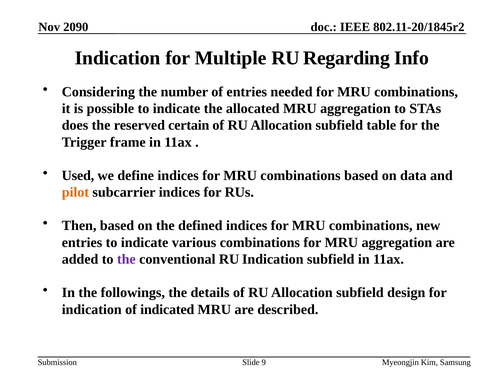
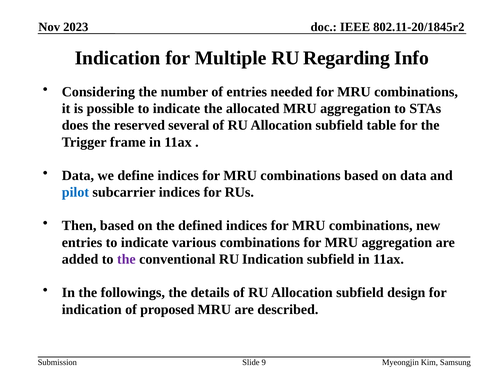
2090: 2090 -> 2023
certain: certain -> several
Used at (78, 175): Used -> Data
pilot colour: orange -> blue
indicated: indicated -> proposed
